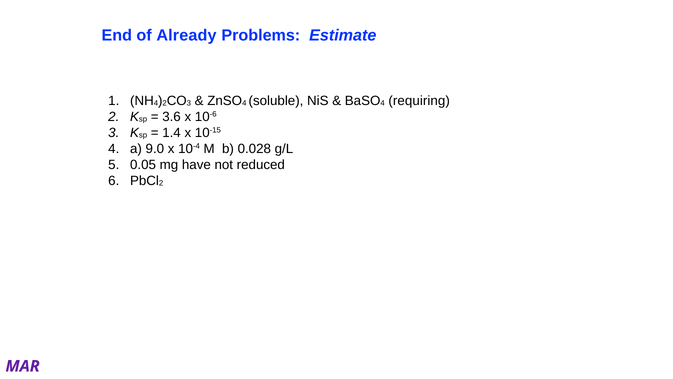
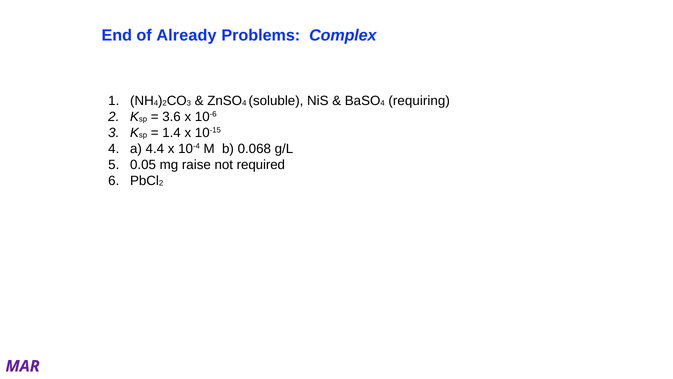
Estimate: Estimate -> Complex
9.0: 9.0 -> 4.4
0.028: 0.028 -> 0.068
have: have -> raise
reduced: reduced -> required
